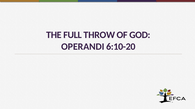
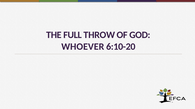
OPERANDI: OPERANDI -> WHOEVER
